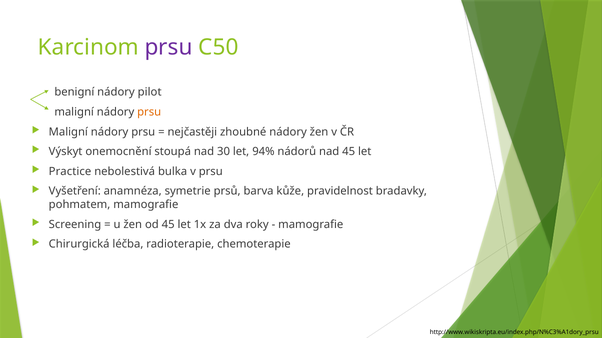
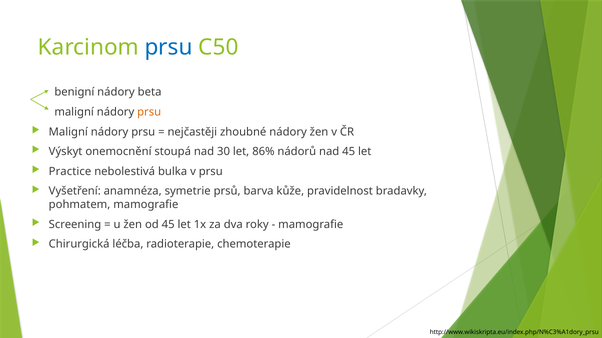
prsu at (169, 47) colour: purple -> blue
pilot: pilot -> beta
94%: 94% -> 86%
